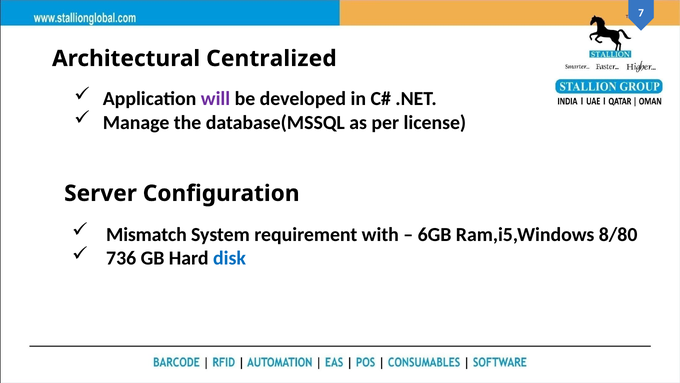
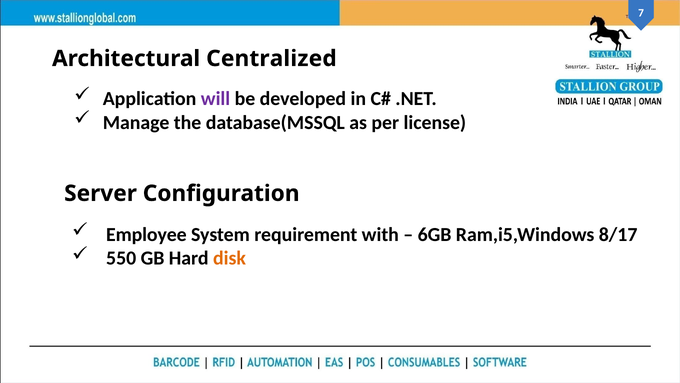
Mismatch: Mismatch -> Employee
8/80: 8/80 -> 8/17
736: 736 -> 550
disk colour: blue -> orange
